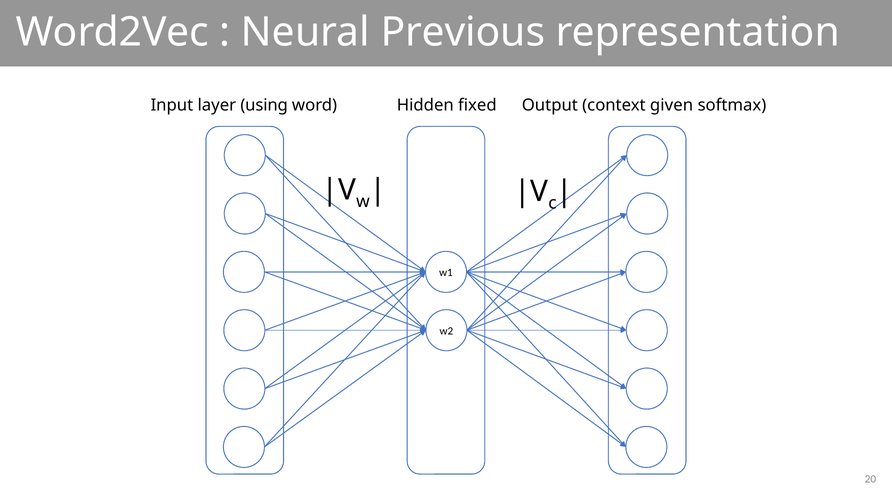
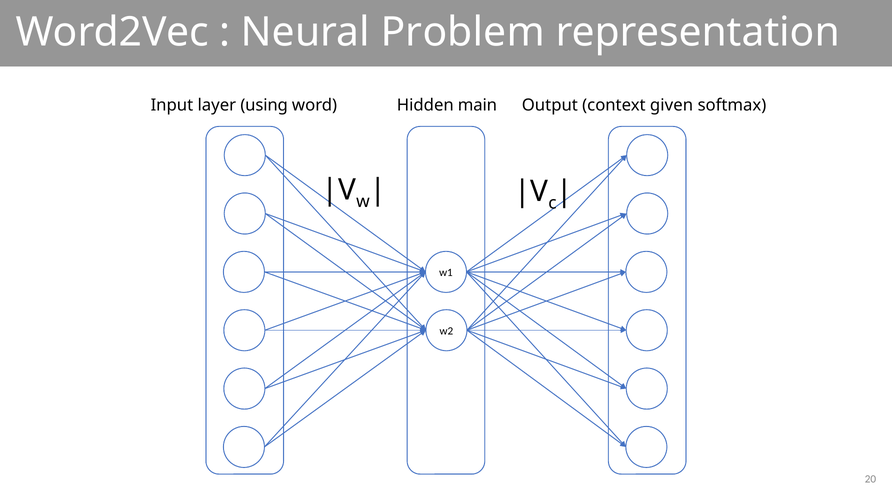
Previous: Previous -> Problem
fixed: fixed -> main
